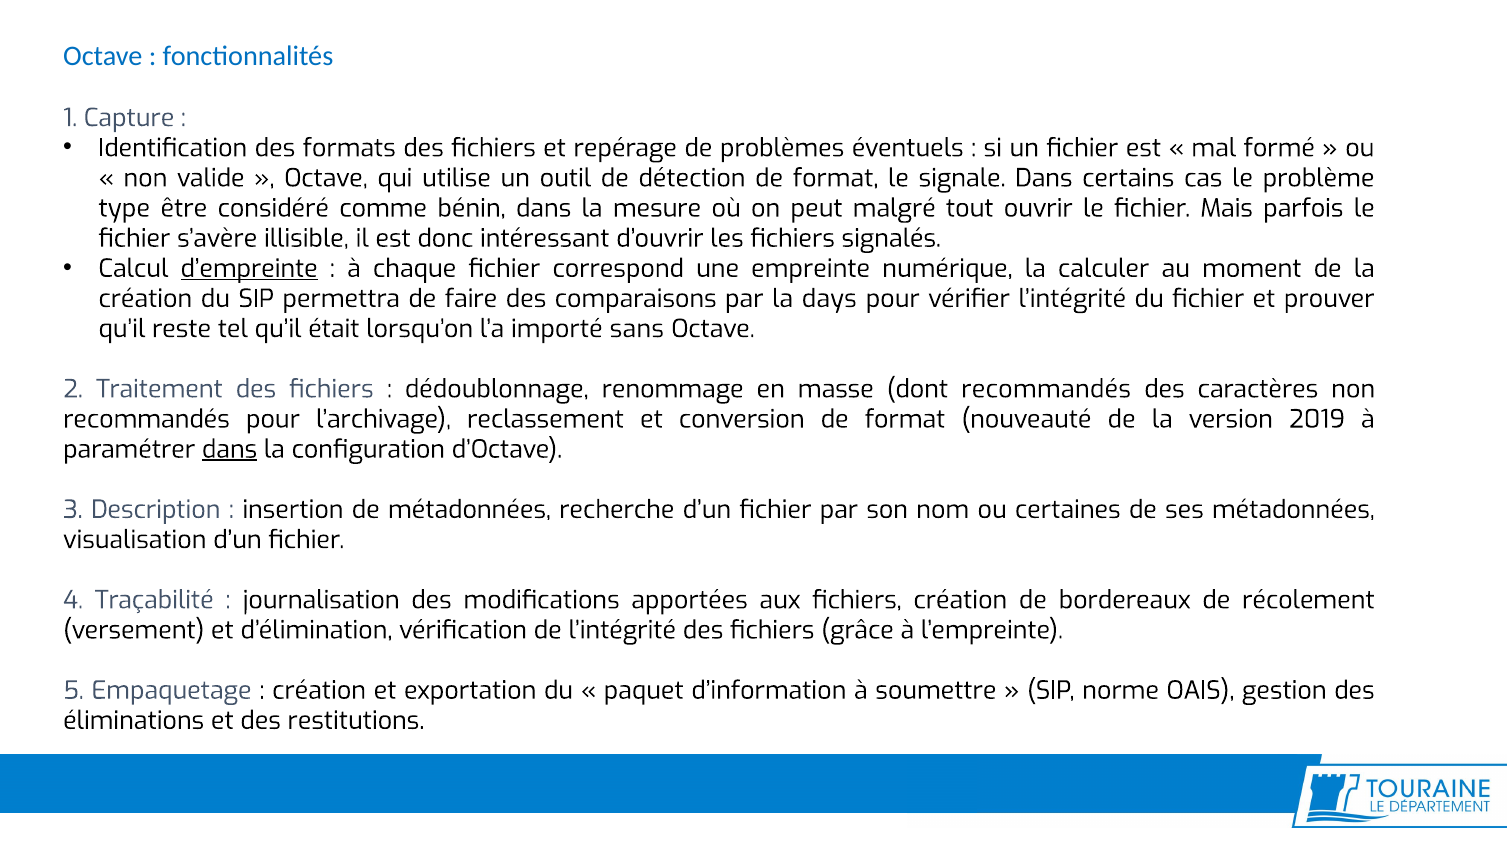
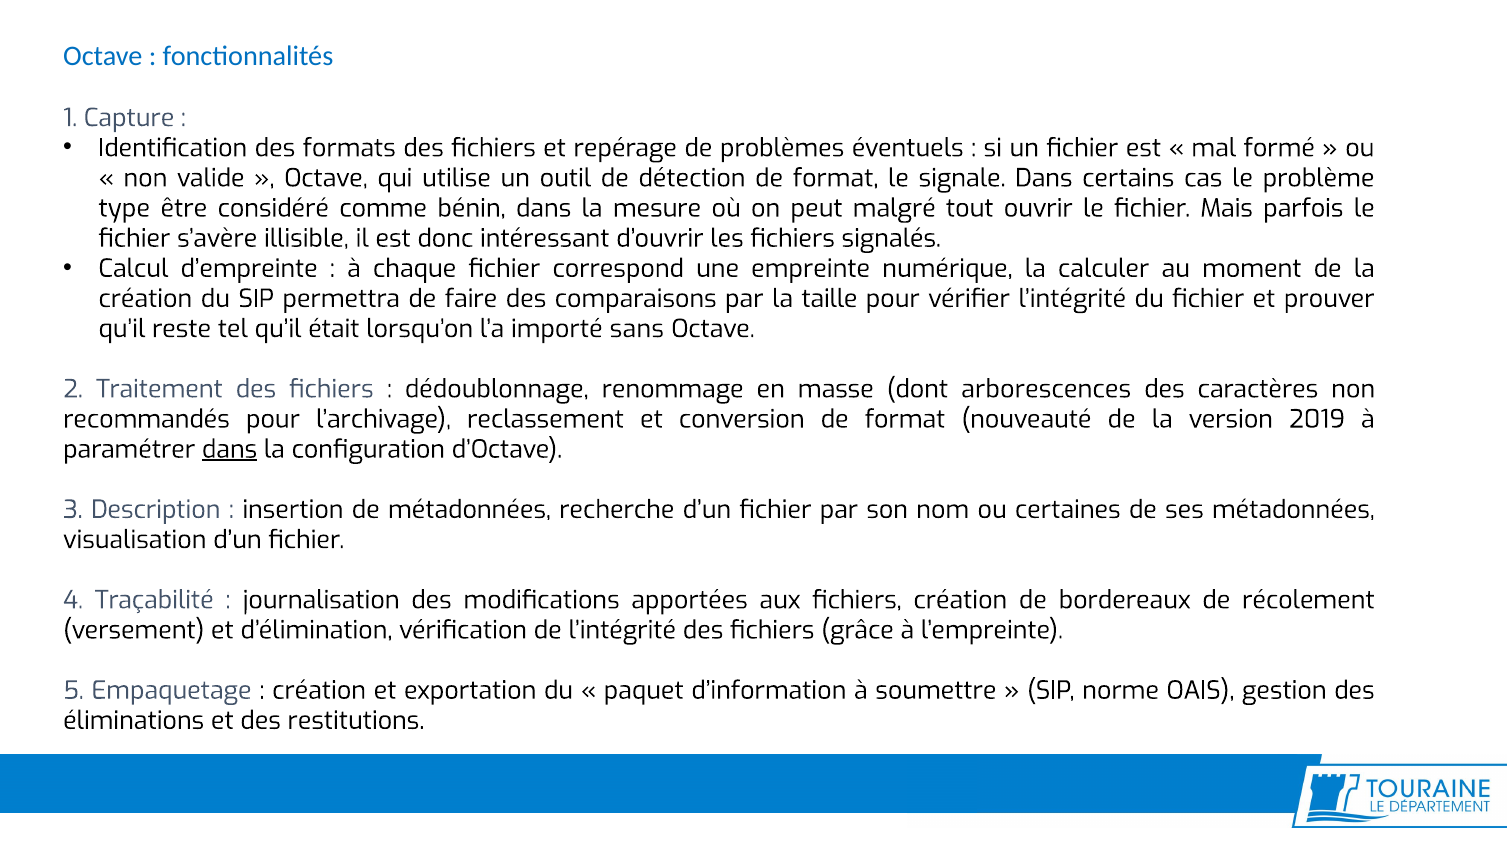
d’empreinte underline: present -> none
days: days -> taille
dont recommandés: recommandés -> arborescences
